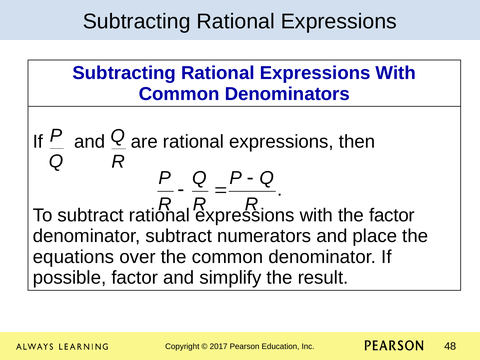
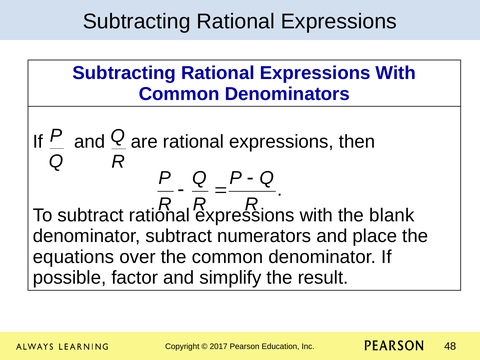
the factor: factor -> blank
